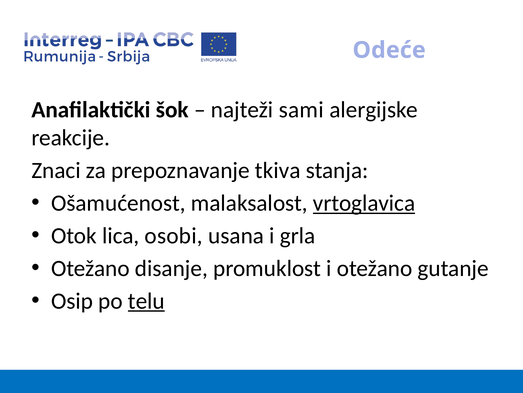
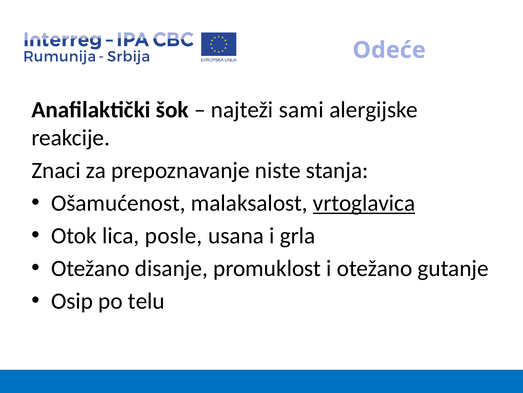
tkiva: tkiva -> niste
osobi: osobi -> posle
telu underline: present -> none
